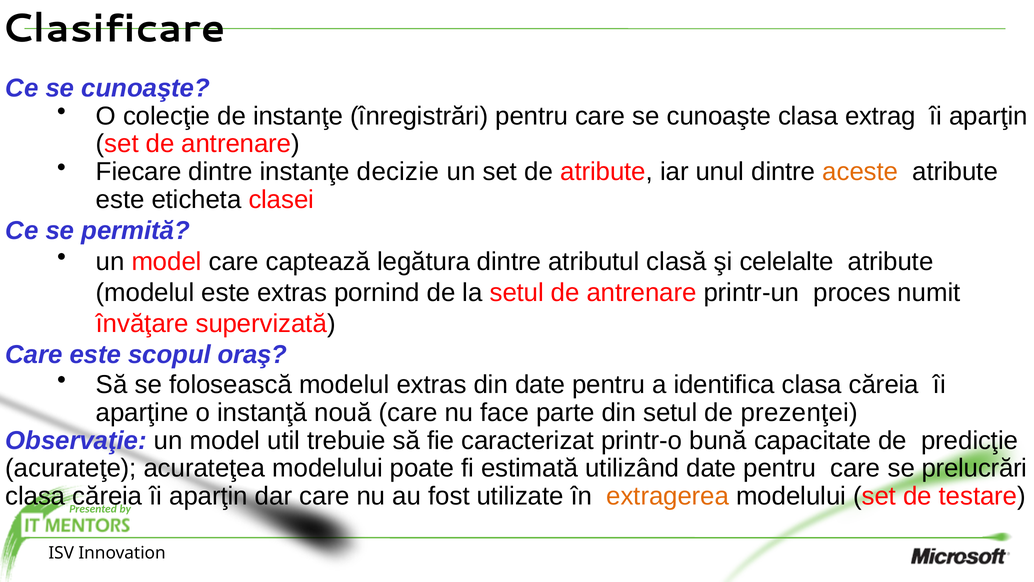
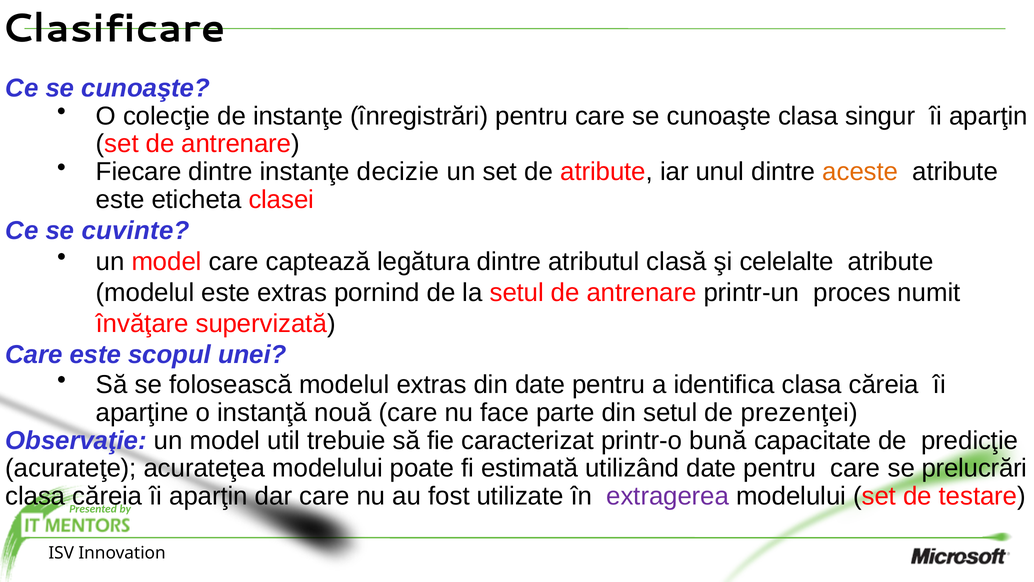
extrag: extrag -> singur
permită: permită -> cuvinte
oraş: oraş -> unei
extragerea colour: orange -> purple
